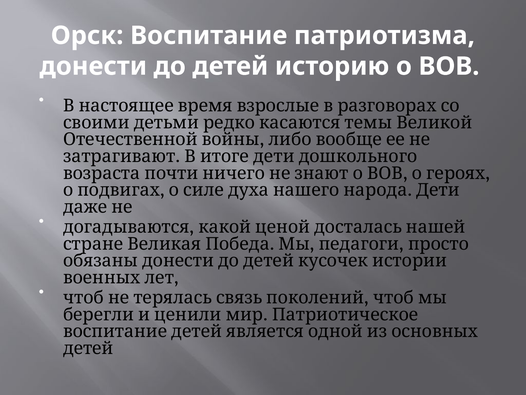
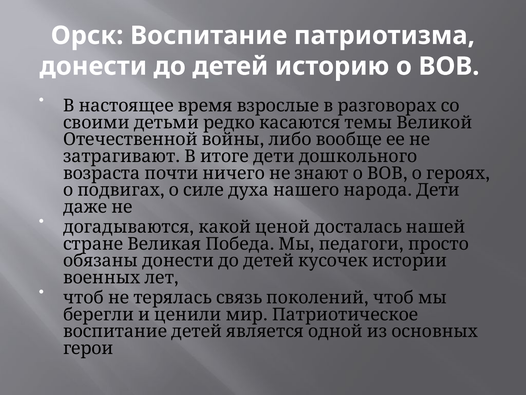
детей at (88, 348): детей -> герои
